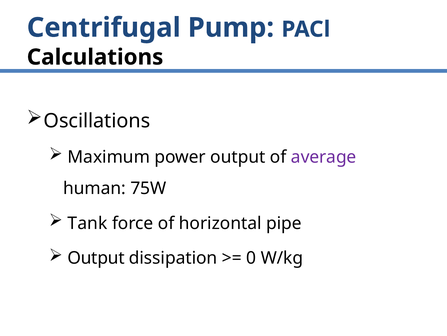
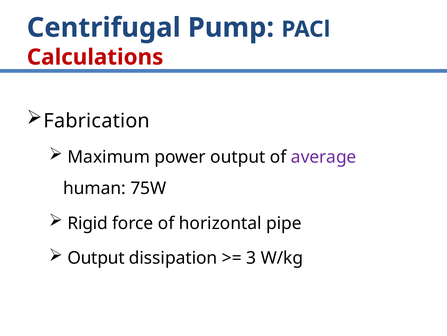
Calculations colour: black -> red
Oscillations: Oscillations -> Fabrication
Tank: Tank -> Rigid
0: 0 -> 3
